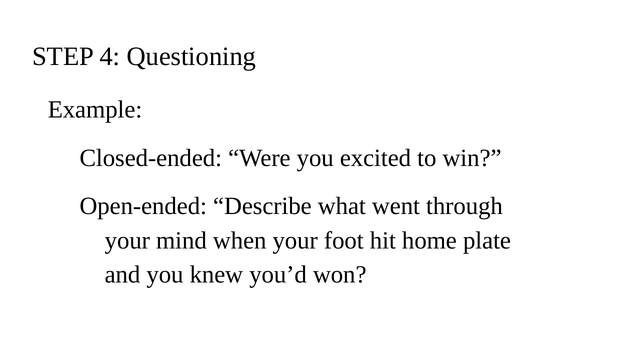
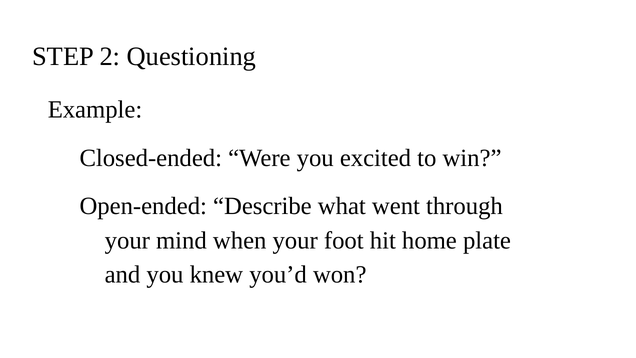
4: 4 -> 2
